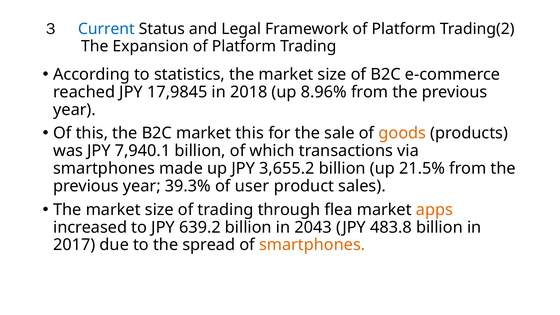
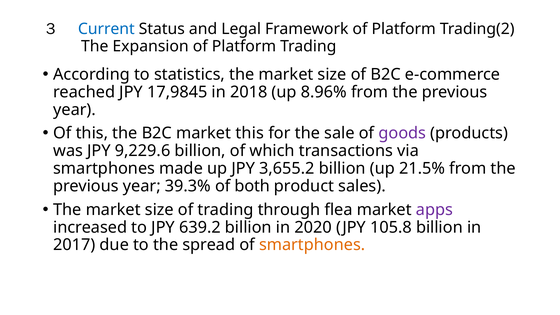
goods colour: orange -> purple
7,940.1: 7,940.1 -> 9,229.6
user: user -> both
apps colour: orange -> purple
2043: 2043 -> 2020
483.8: 483.8 -> 105.8
